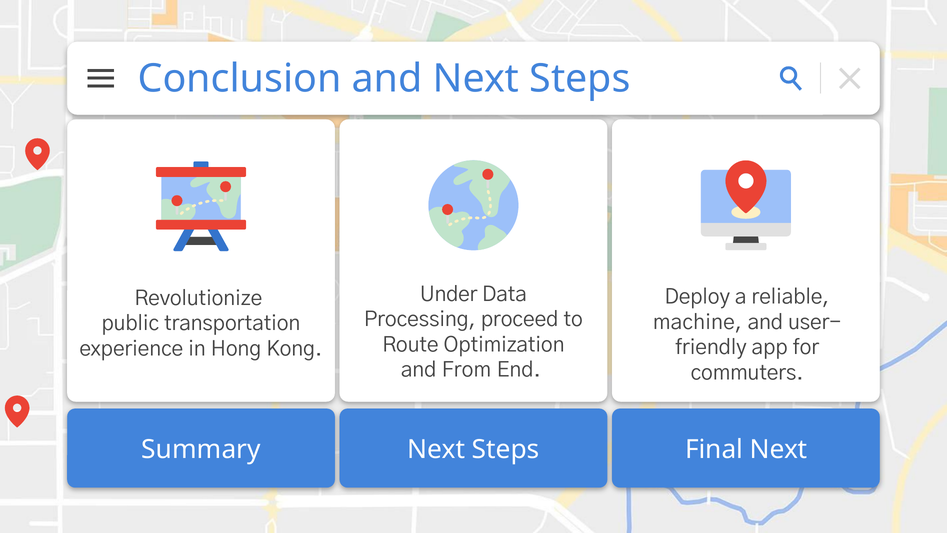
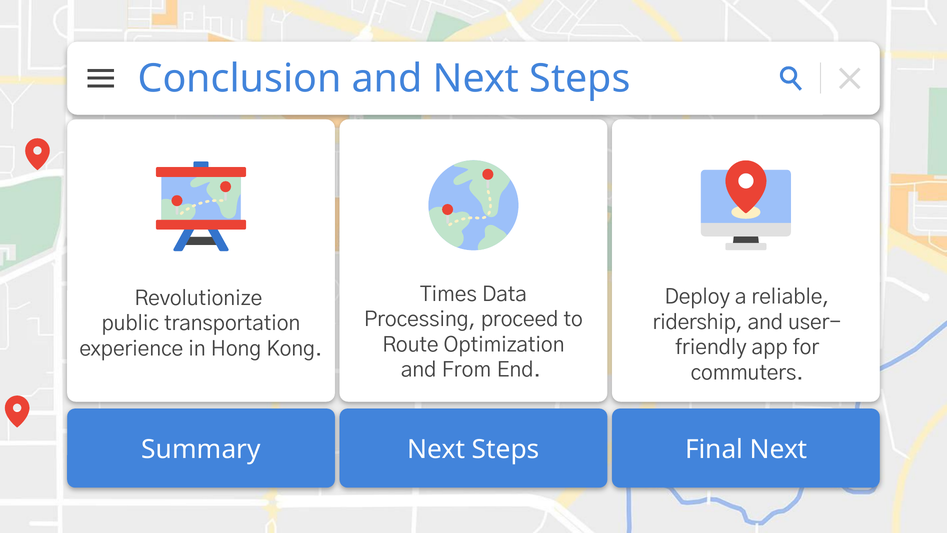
Under: Under -> Times
machine: machine -> ridership
